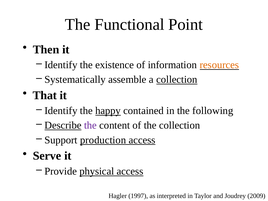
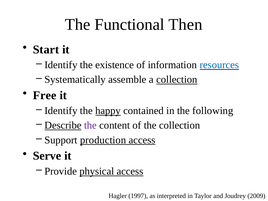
Point: Point -> Then
Then: Then -> Start
resources colour: orange -> blue
That: That -> Free
